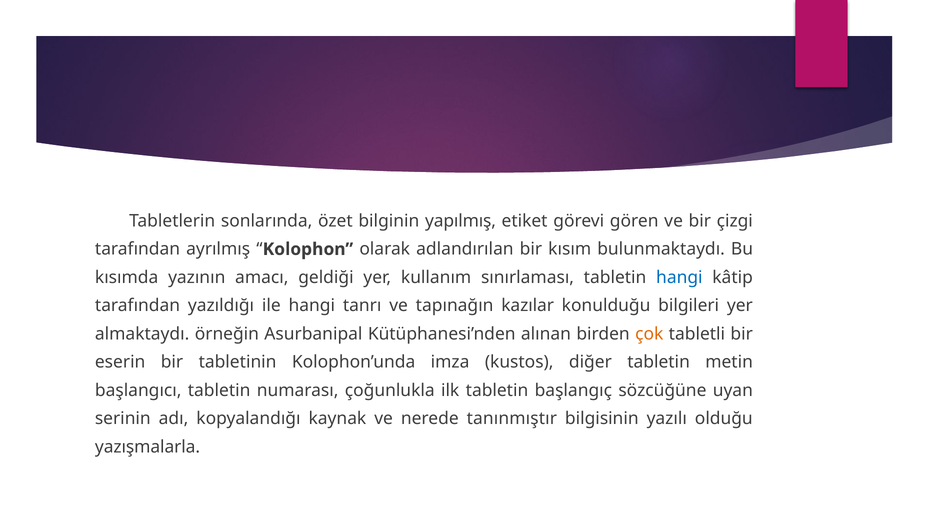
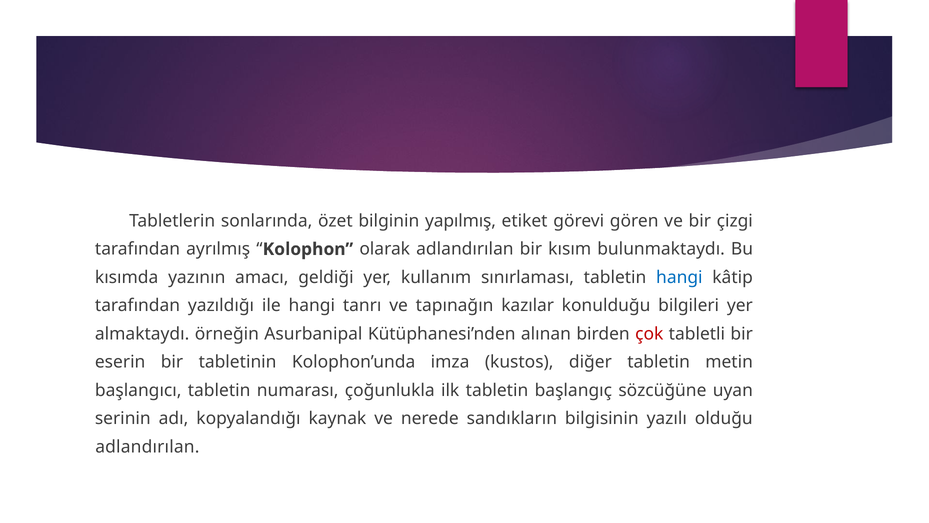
çok colour: orange -> red
tanınmıştır: tanınmıştır -> sandıkların
yazışmalarla at (148, 446): yazışmalarla -> adlandırılan
